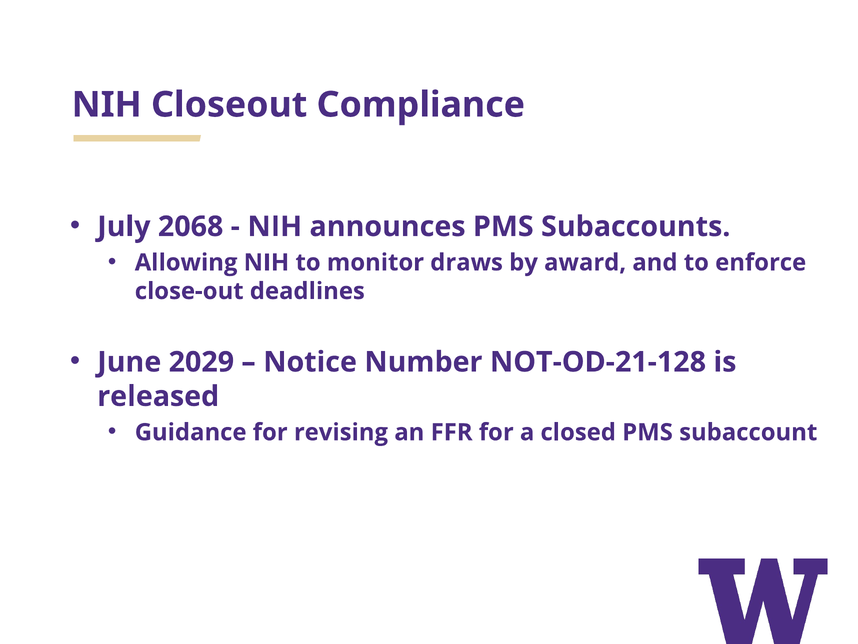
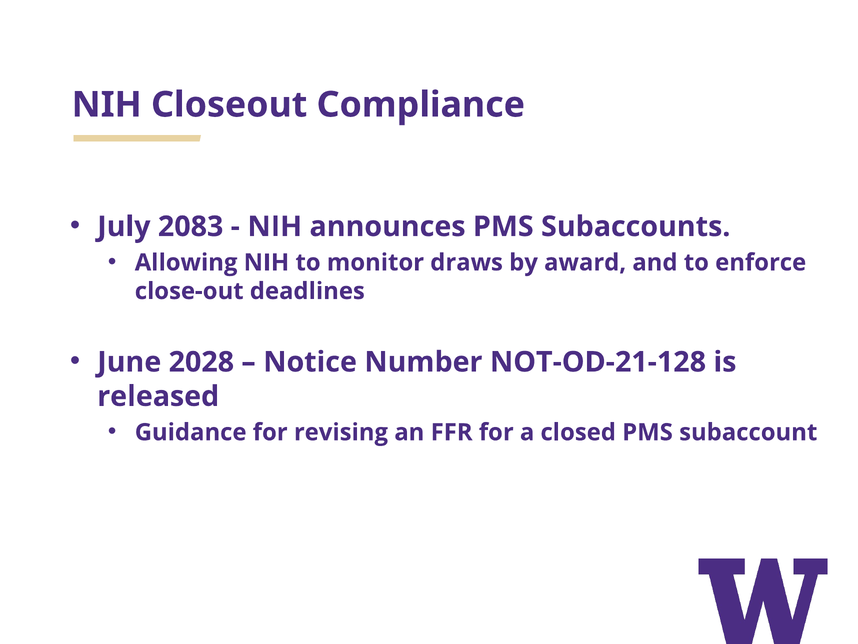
2068: 2068 -> 2083
2029: 2029 -> 2028
